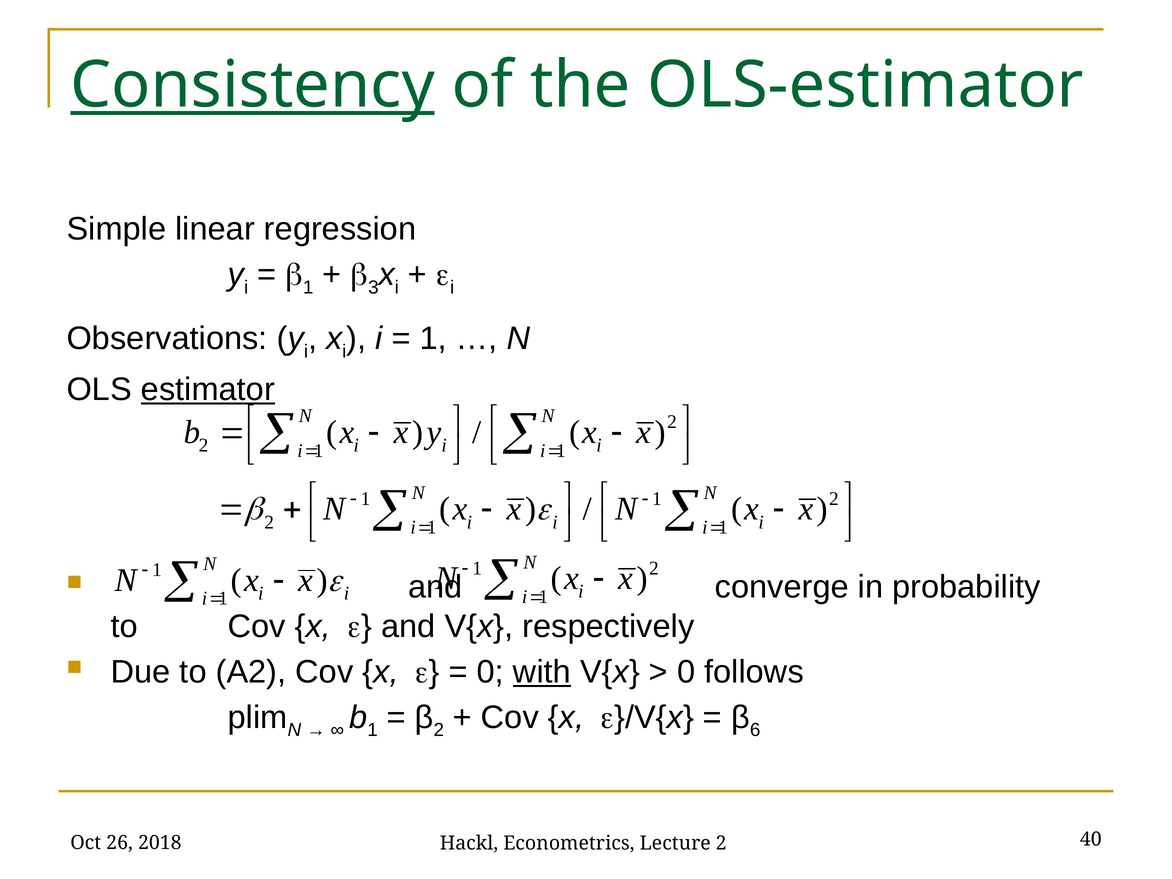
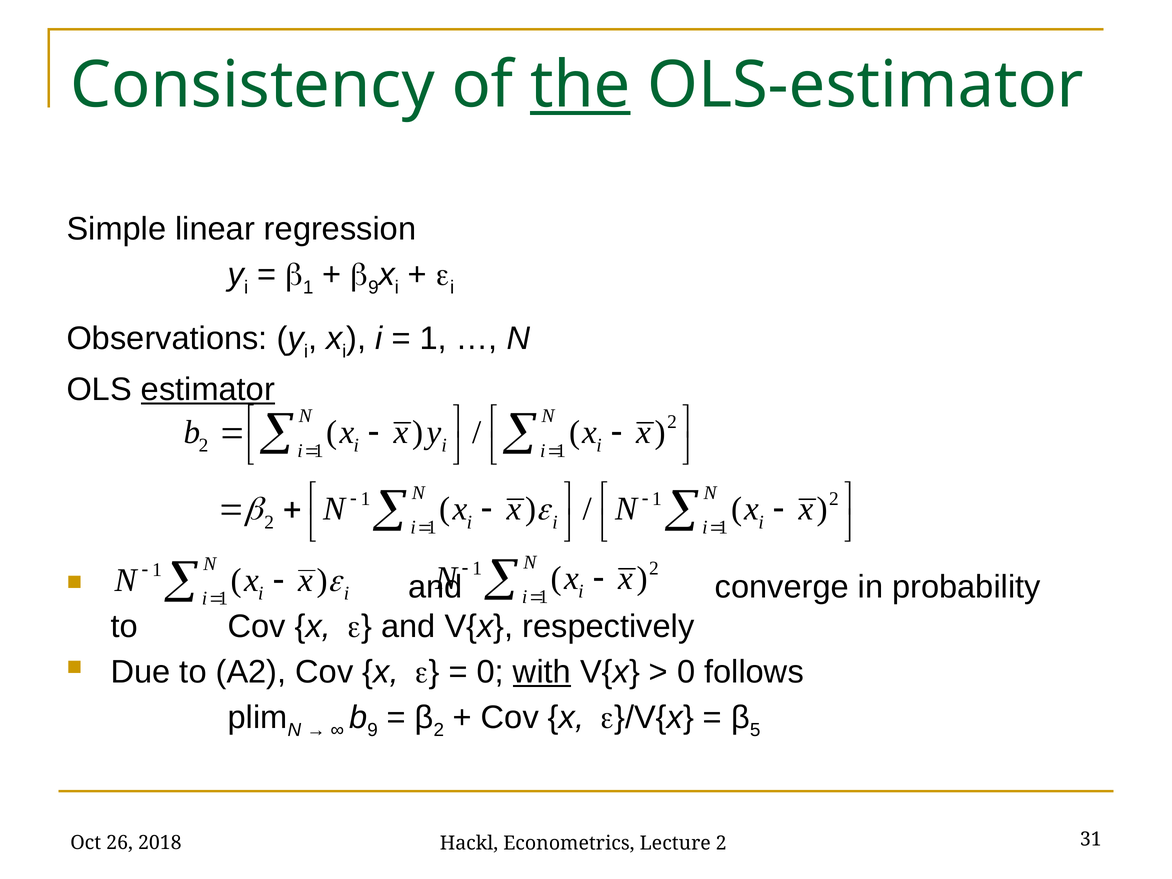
Consistency underline: present -> none
the underline: none -> present
3 at (373, 287): 3 -> 9
1 at (373, 730): 1 -> 9
6: 6 -> 5
40: 40 -> 31
